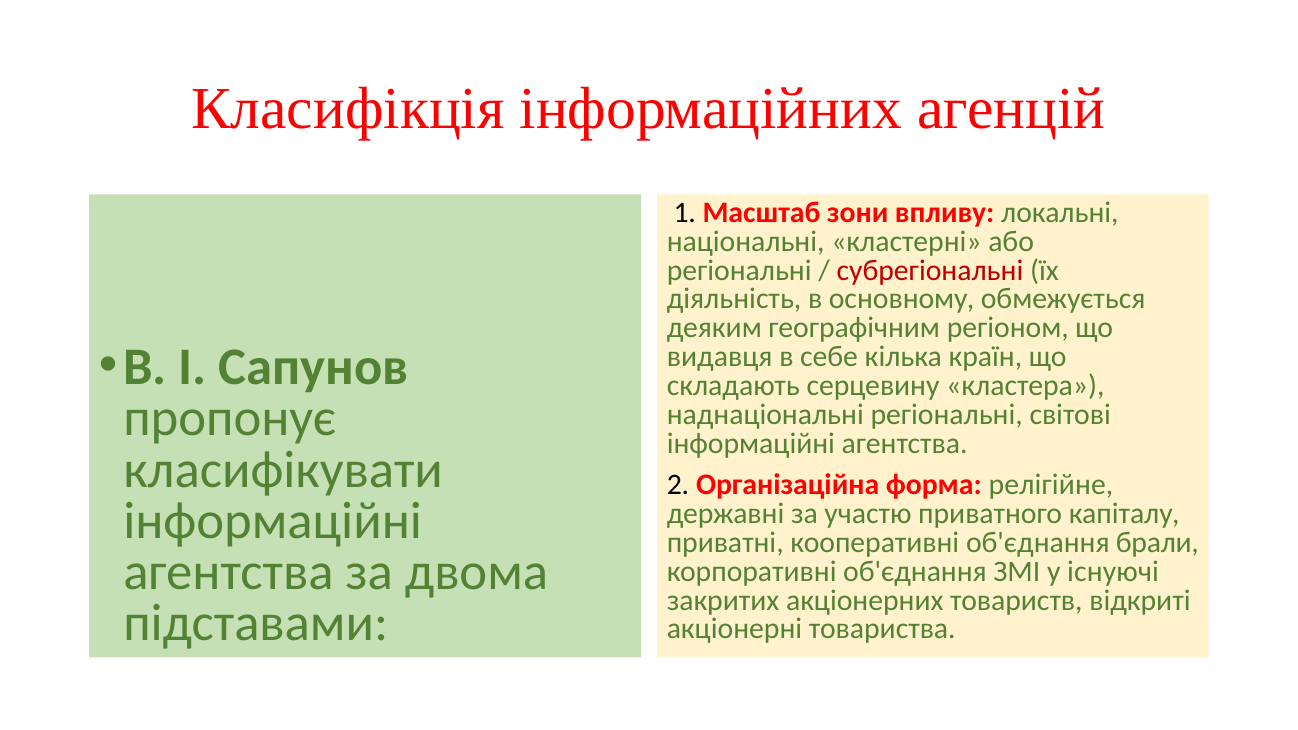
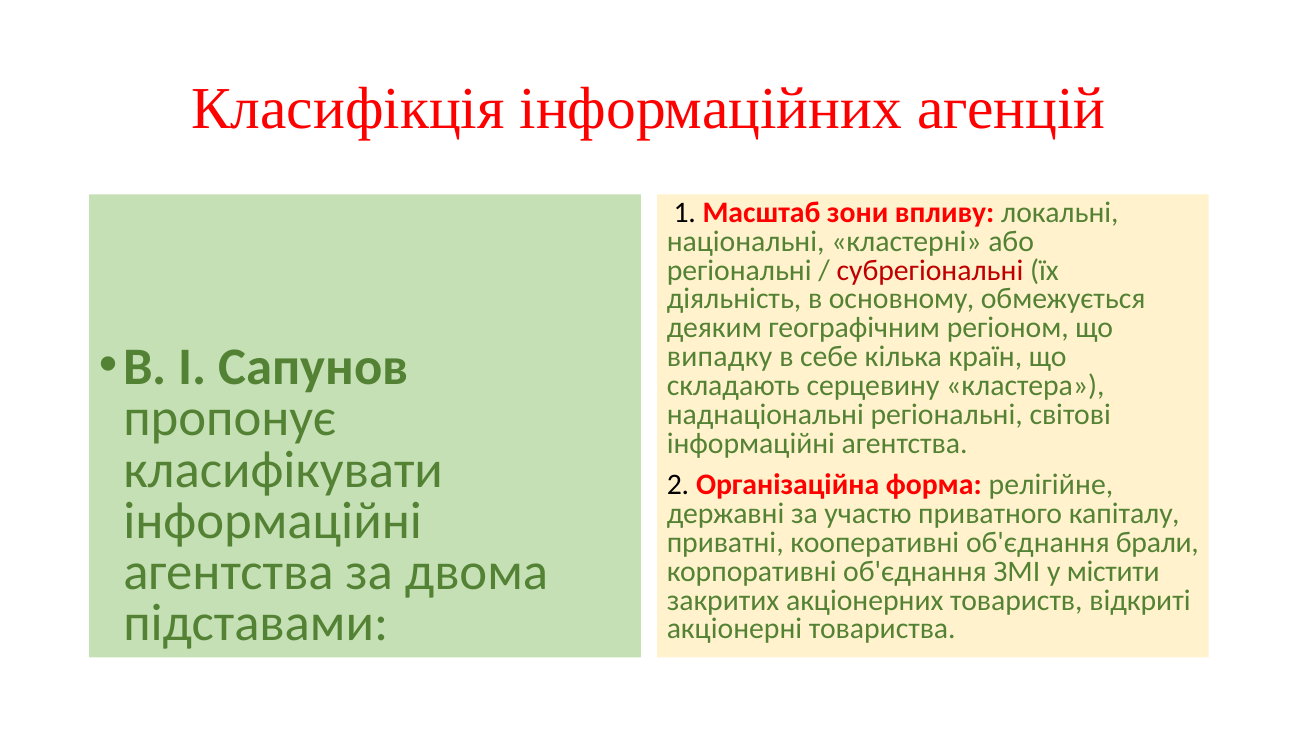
видавця: видавця -> випадку
існуючі: існуючі -> містити
